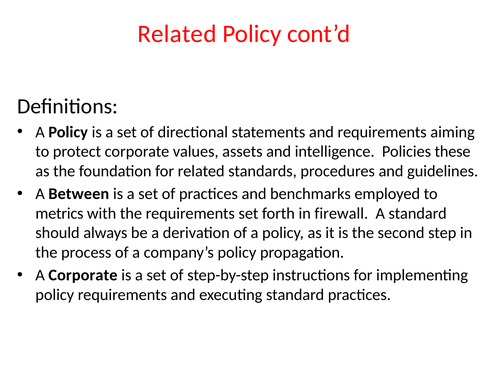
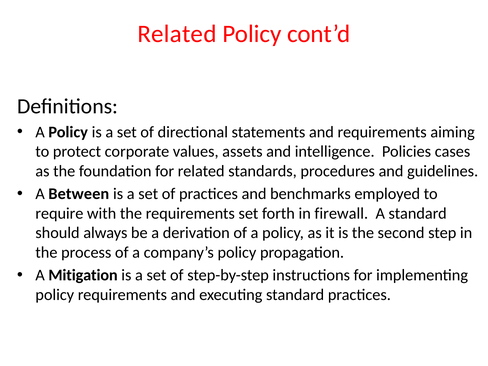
these: these -> cases
metrics: metrics -> require
A Corporate: Corporate -> Mitigation
